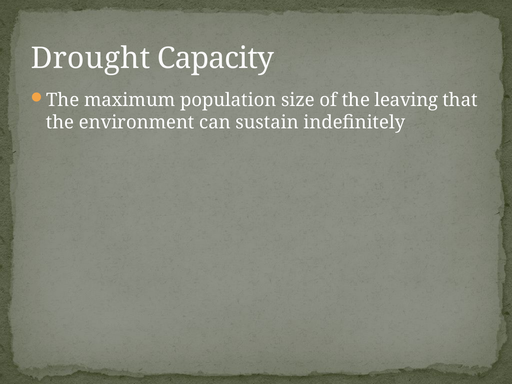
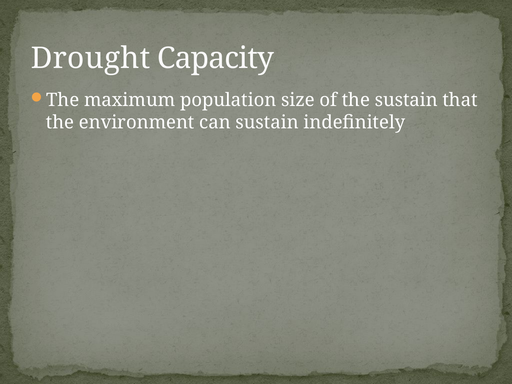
the leaving: leaving -> sustain
